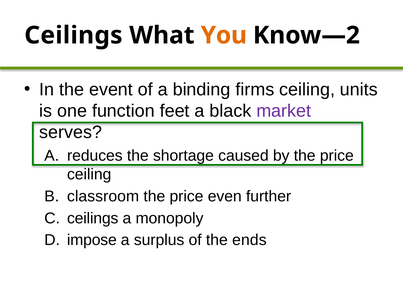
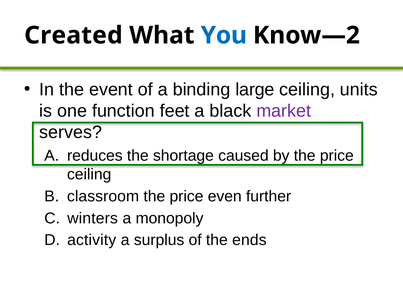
Ceilings at (73, 35): Ceilings -> Created
You colour: orange -> blue
firms: firms -> large
ceilings at (93, 218): ceilings -> winters
impose: impose -> activity
